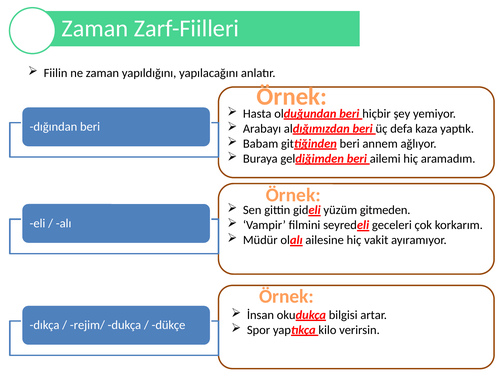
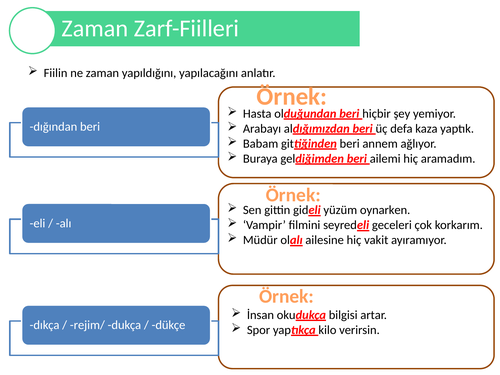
gitmeden: gitmeden -> oynarken
